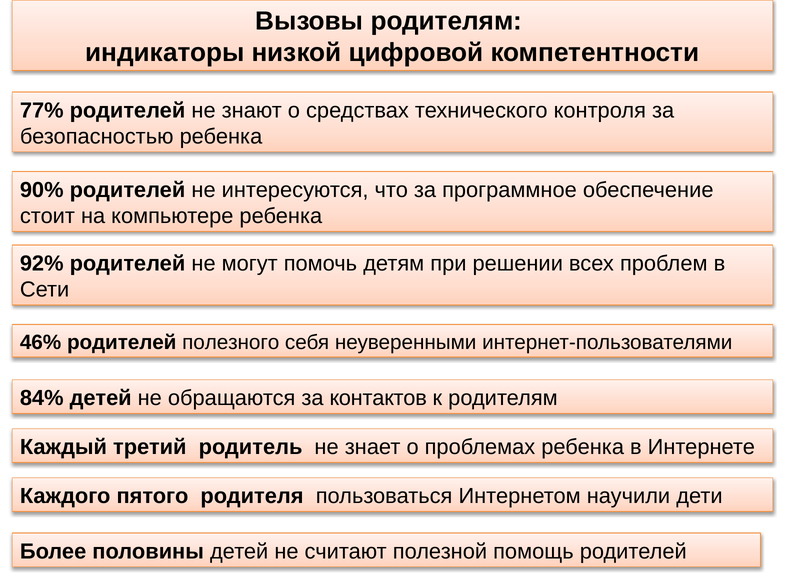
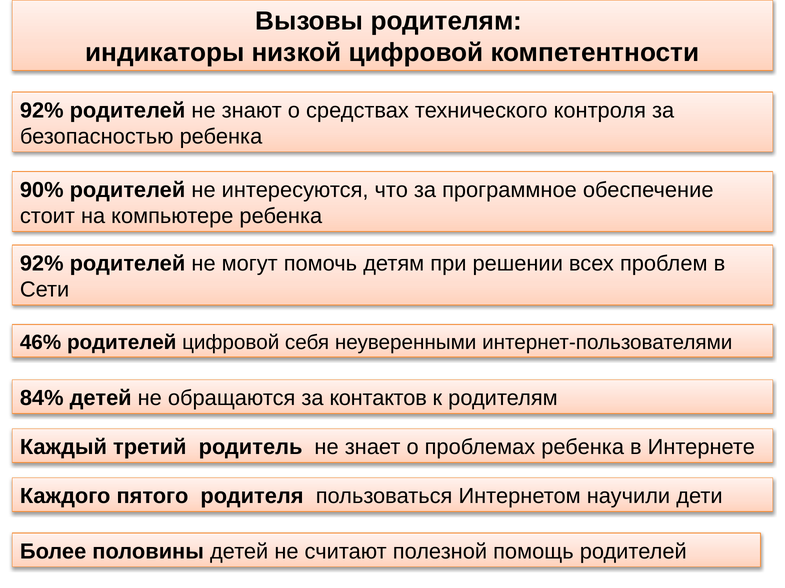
77% at (42, 110): 77% -> 92%
родителей полезного: полезного -> цифровой
